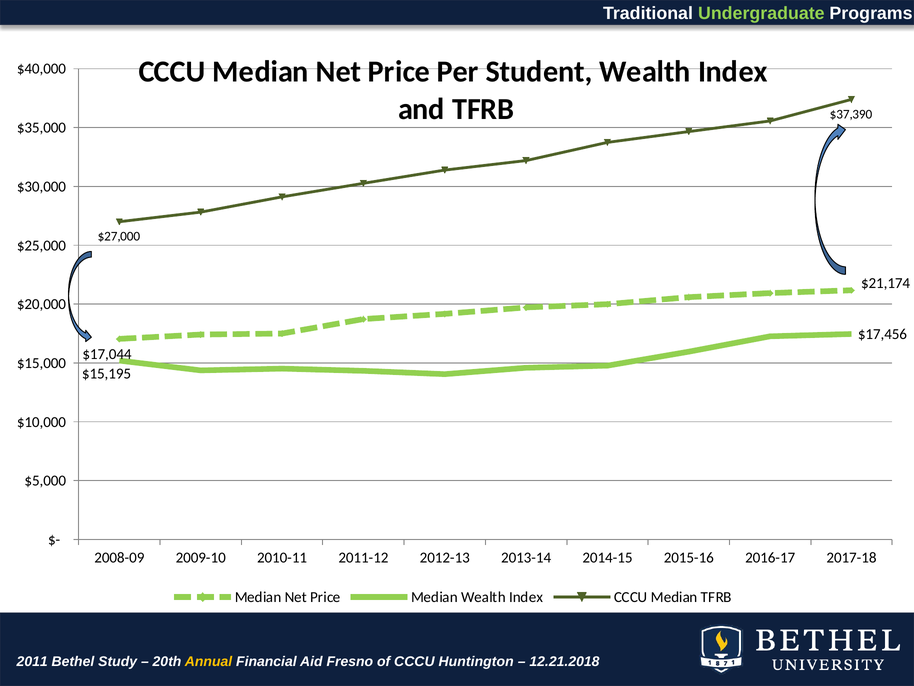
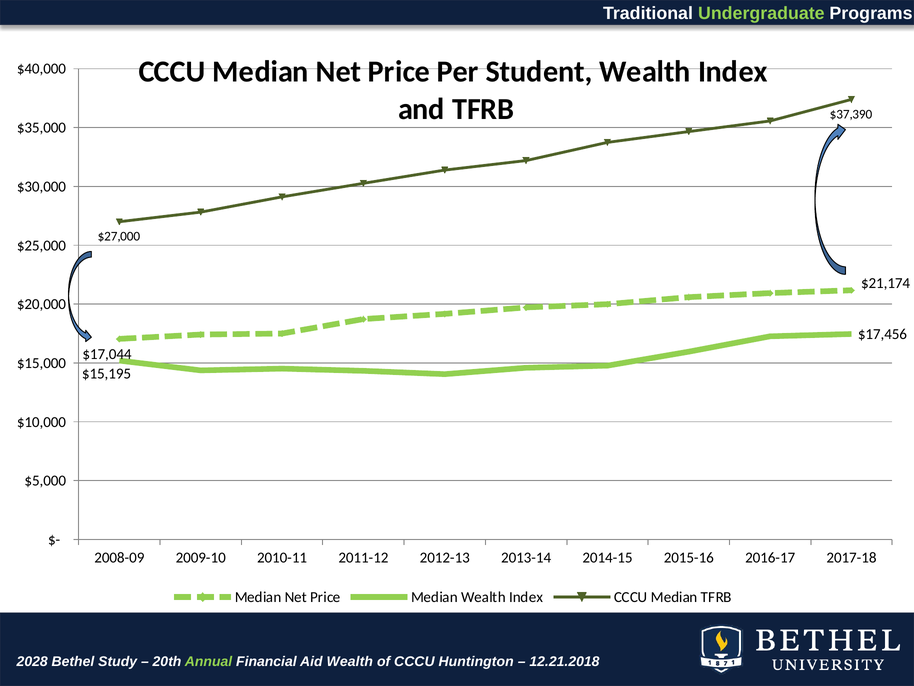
2011: 2011 -> 2028
Annual colour: yellow -> light green
Aid Fresno: Fresno -> Wealth
